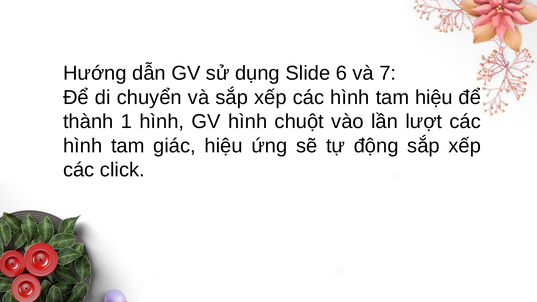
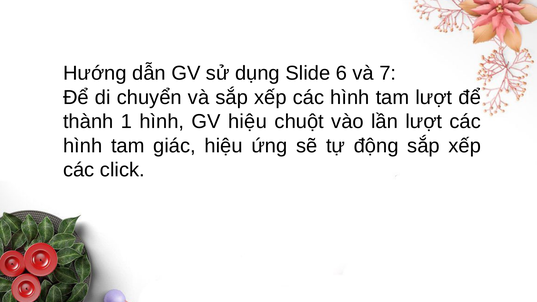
tam hiệu: hiệu -> lượt
GV hình: hình -> hiệu
